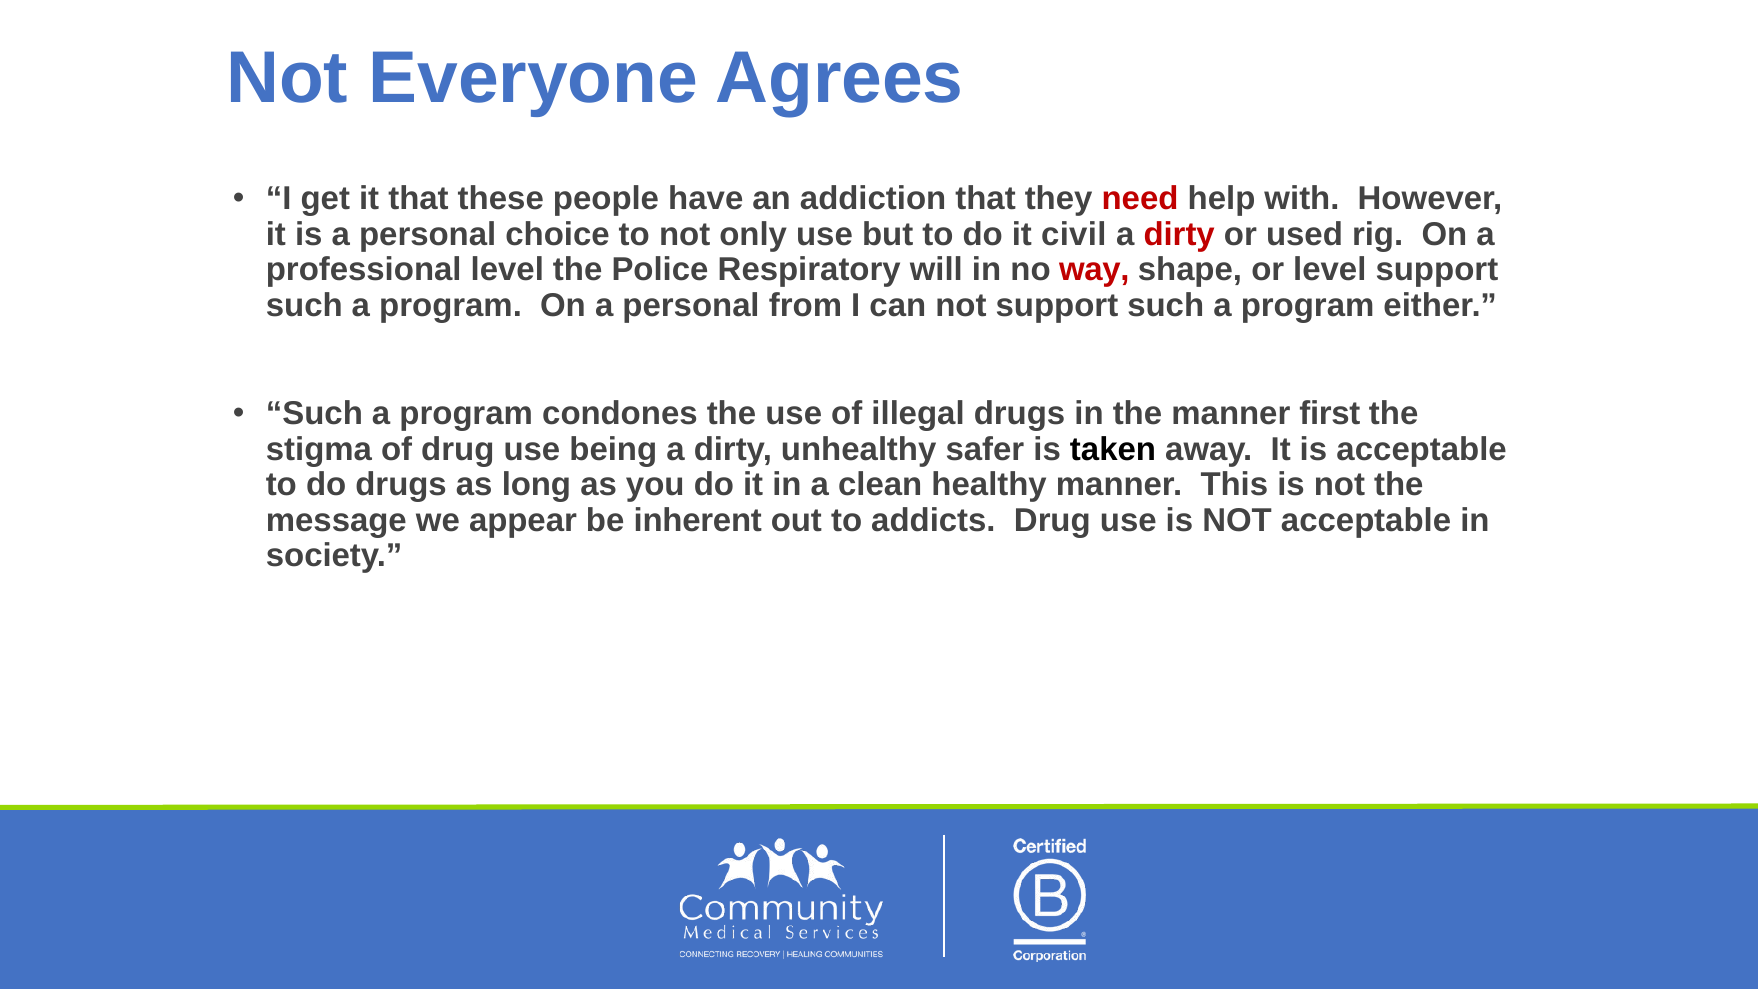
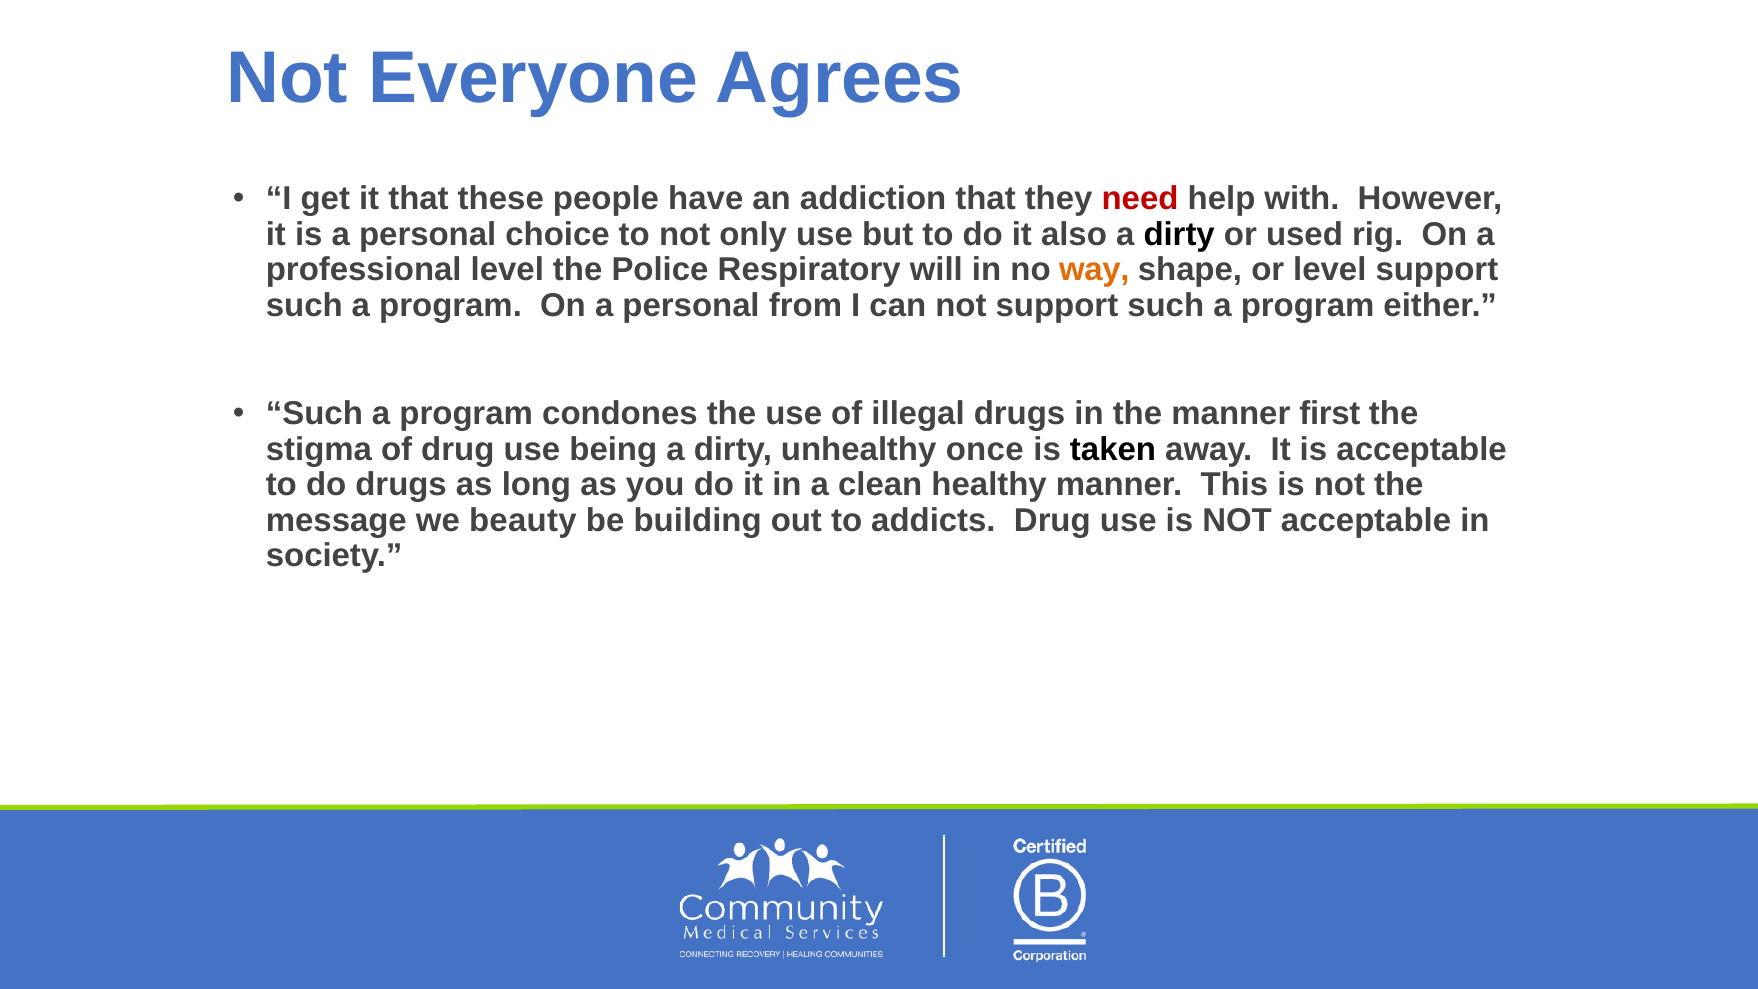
civil: civil -> also
dirty at (1179, 234) colour: red -> black
way colour: red -> orange
safer: safer -> once
appear: appear -> beauty
inherent: inherent -> building
